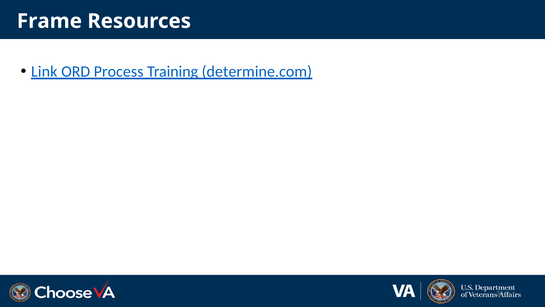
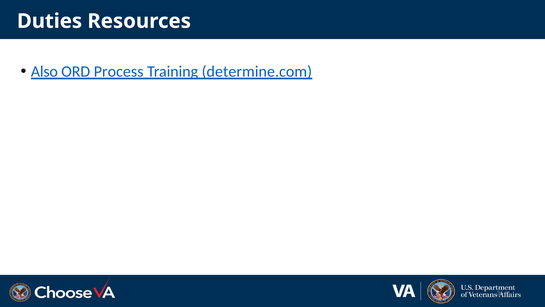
Frame: Frame -> Duties
Link: Link -> Also
